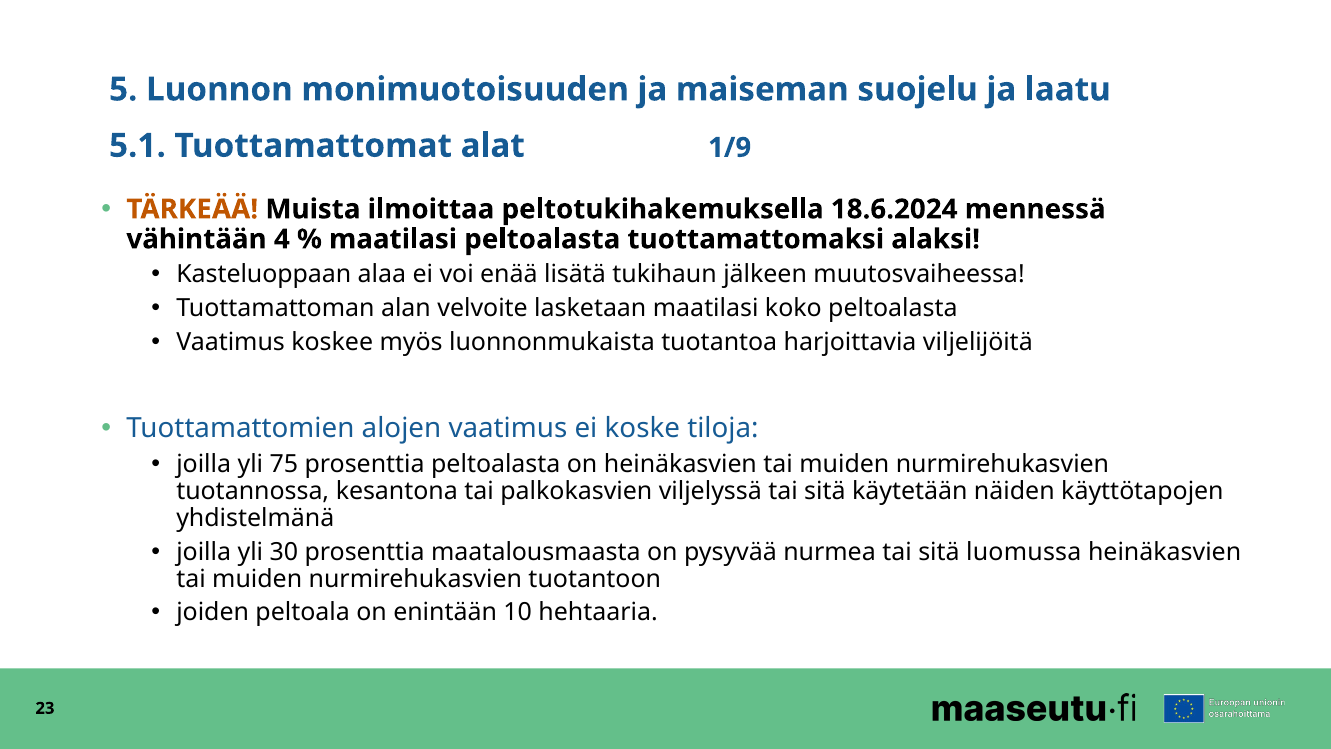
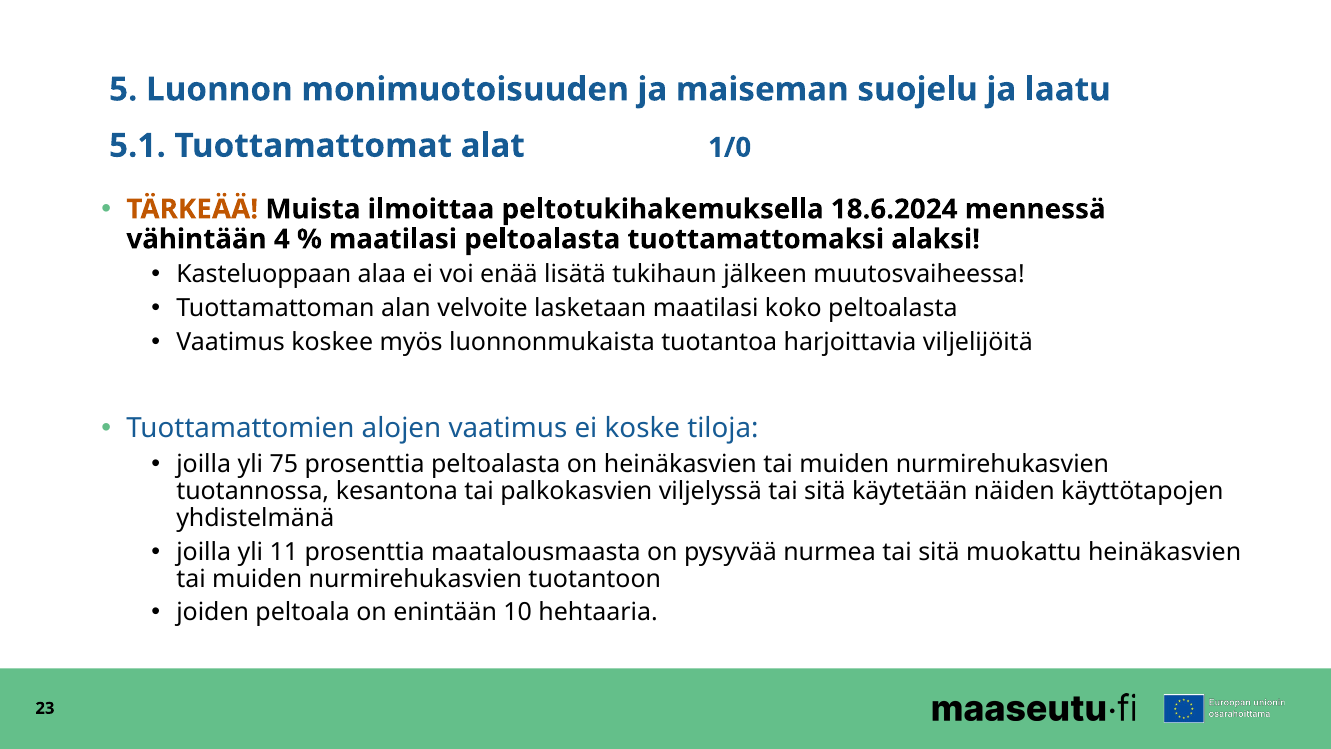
1/9: 1/9 -> 1/0
30: 30 -> 11
luomussa: luomussa -> muokattu
